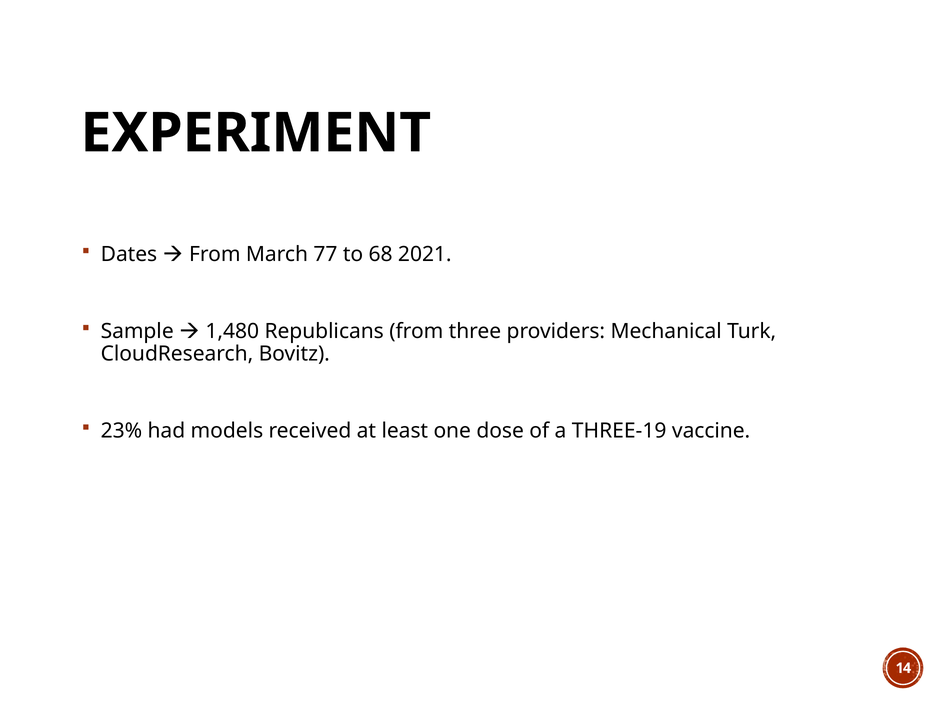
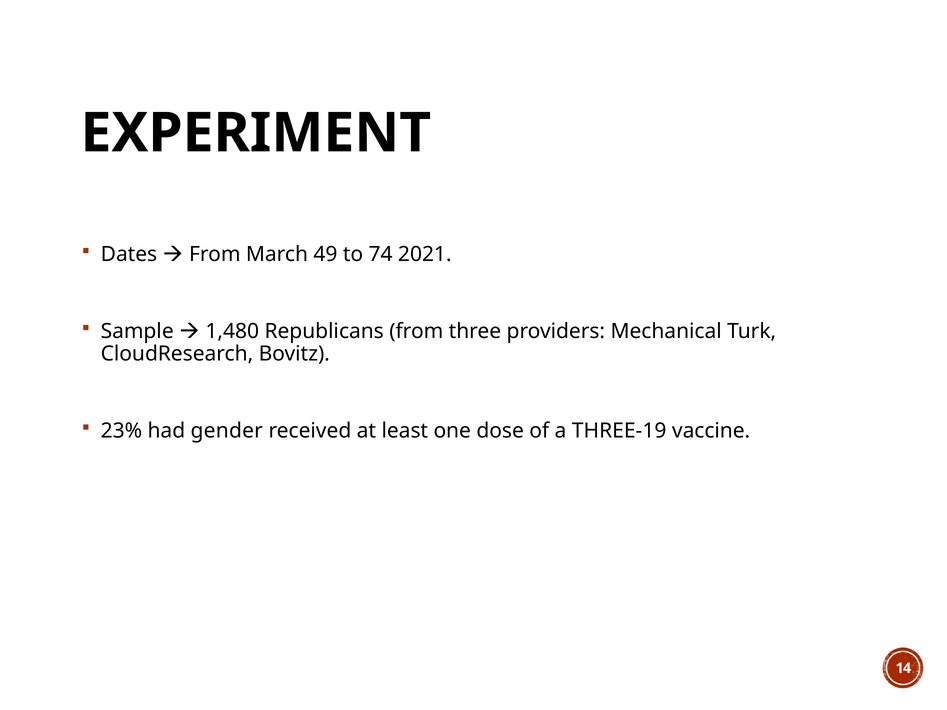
77: 77 -> 49
68: 68 -> 74
models: models -> gender
